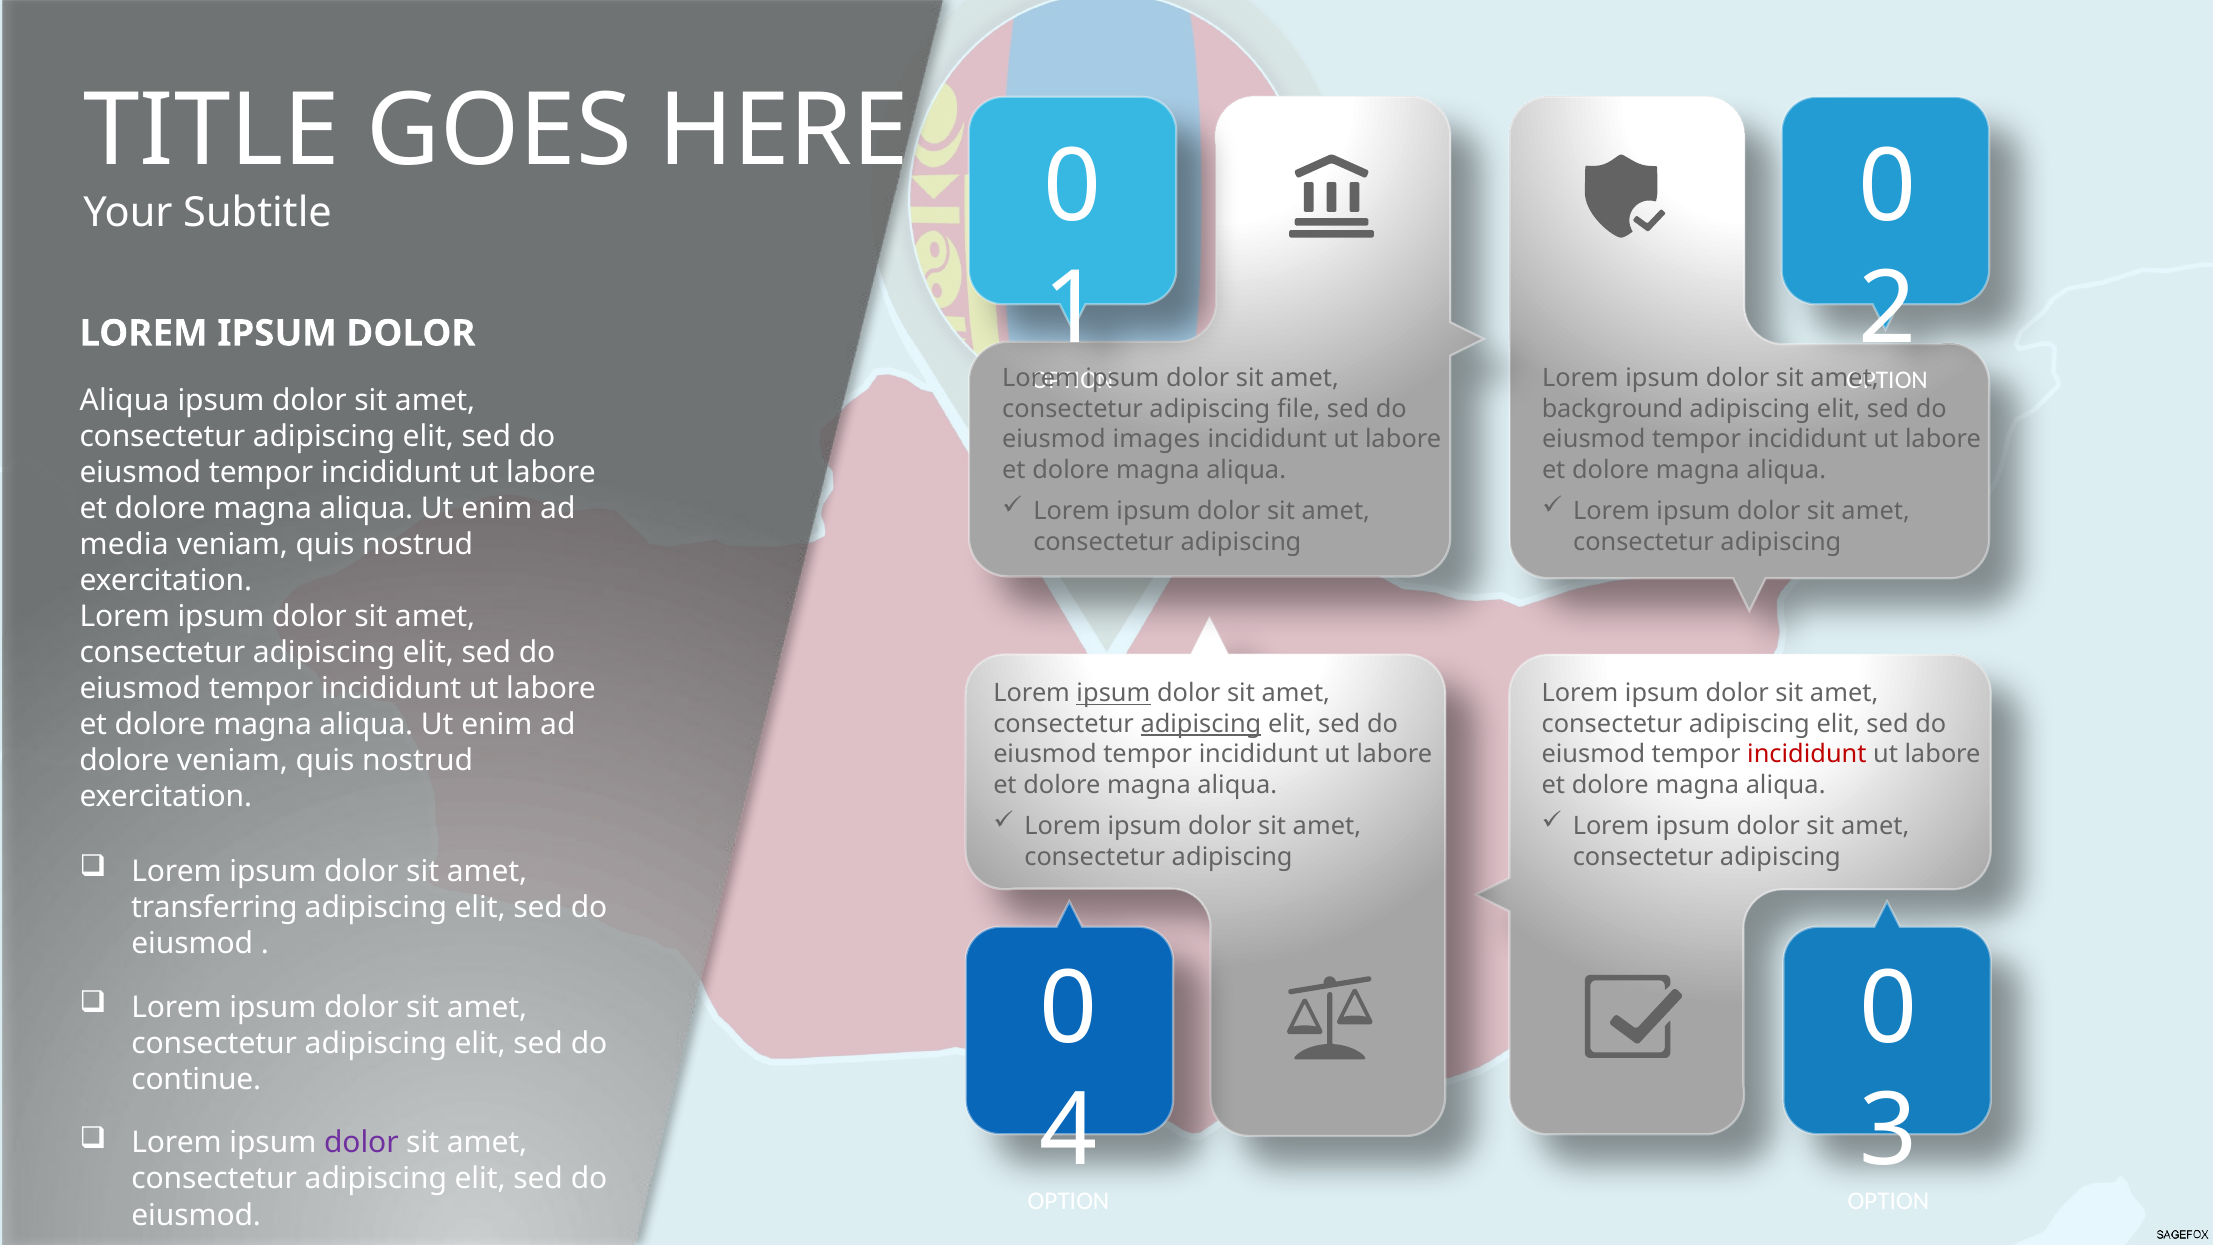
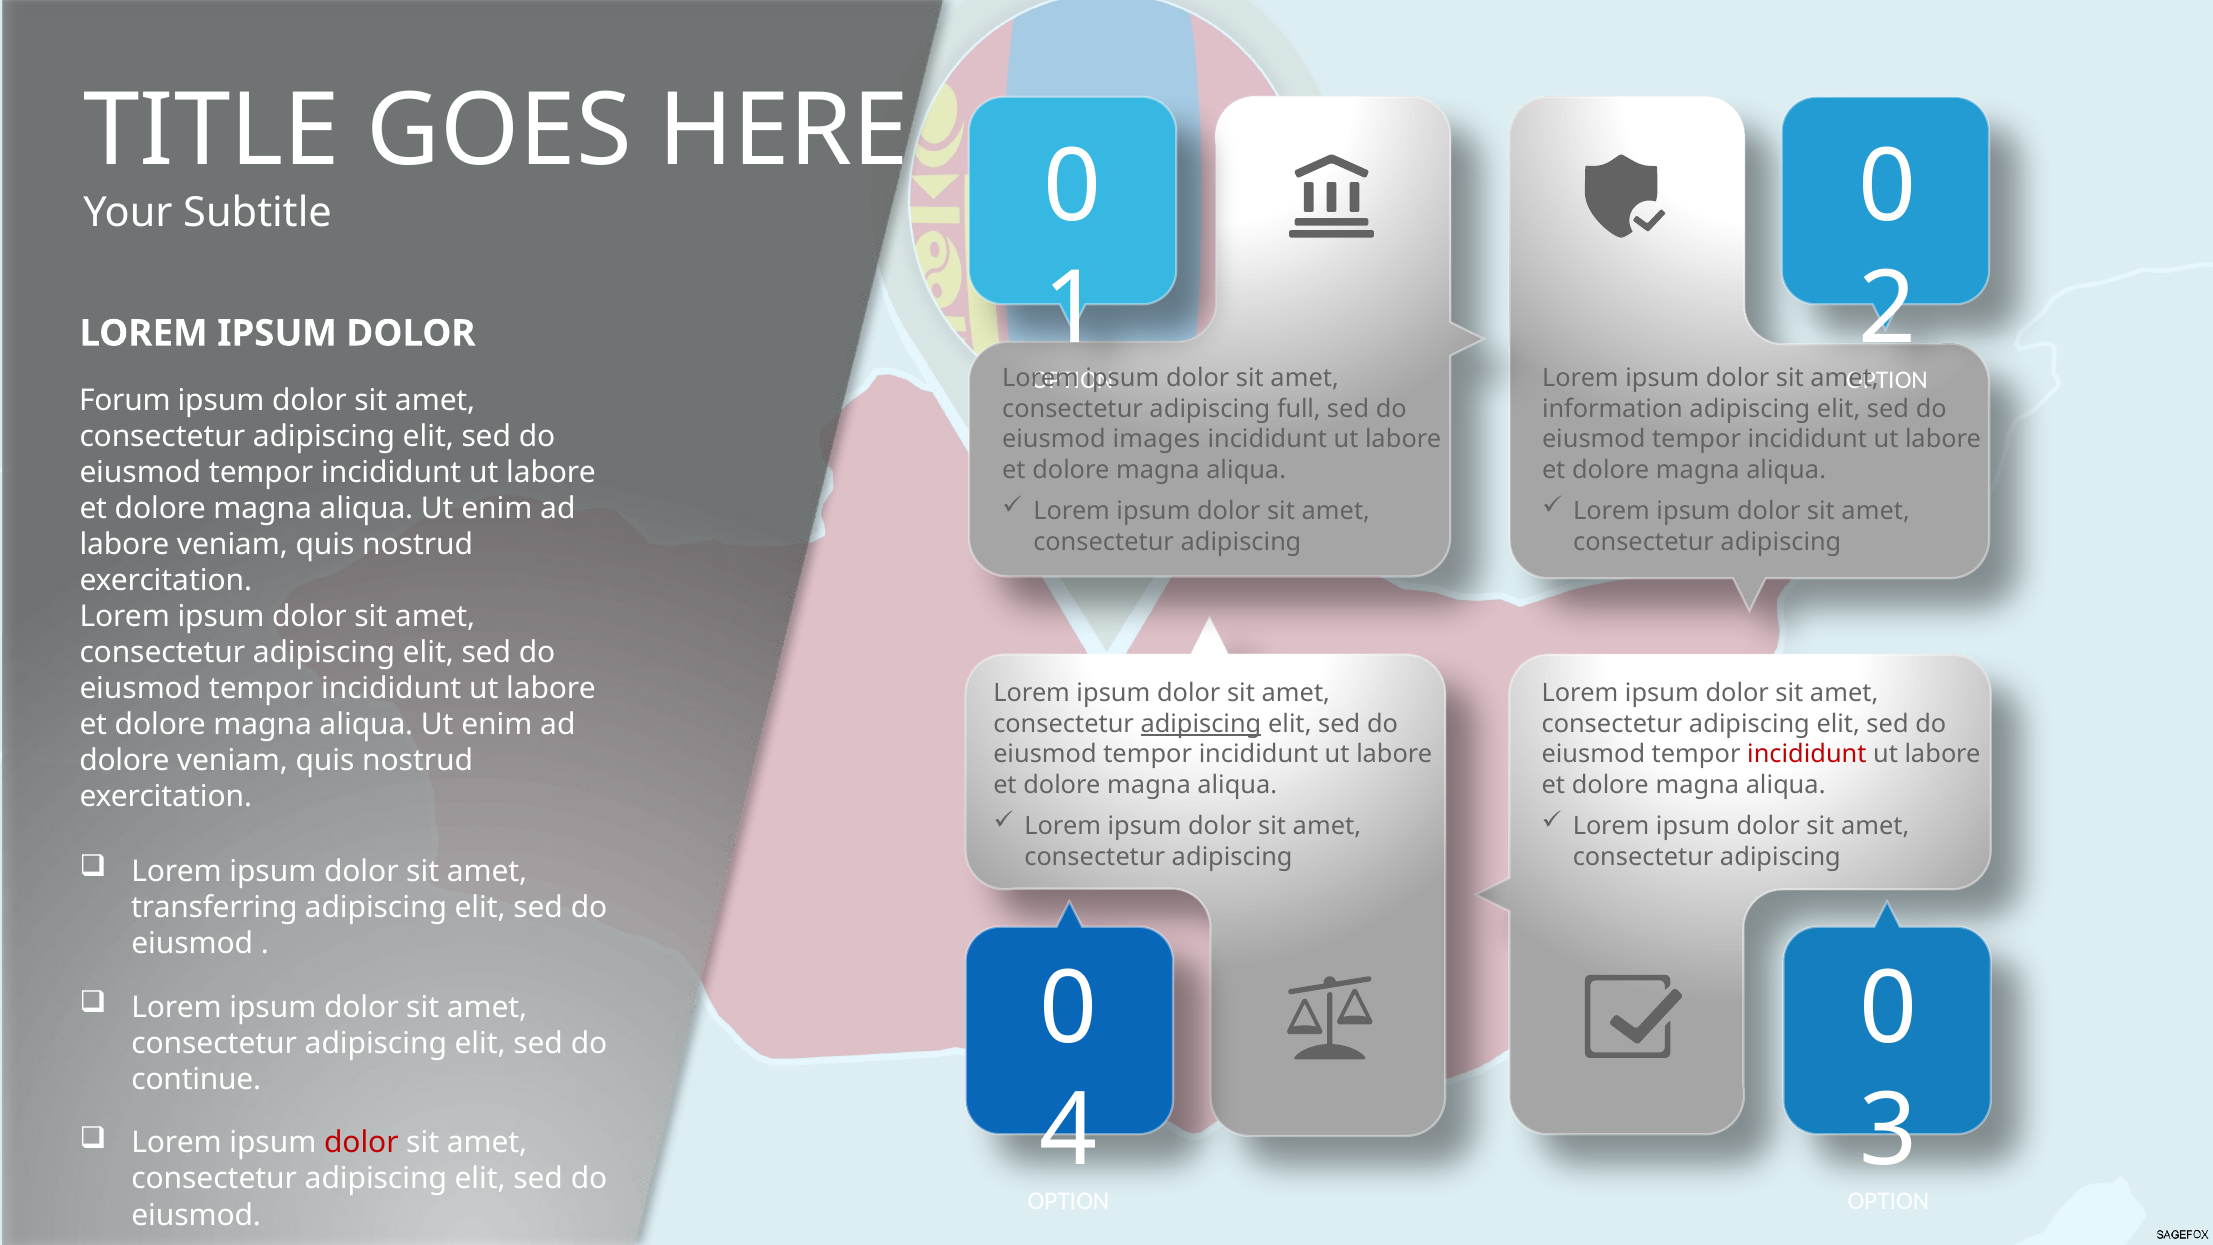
Aliqua at (125, 401): Aliqua -> Forum
file: file -> full
background: background -> information
media at (124, 545): media -> labore
ipsum at (1113, 693) underline: present -> none
dolor at (361, 1143) colour: purple -> red
